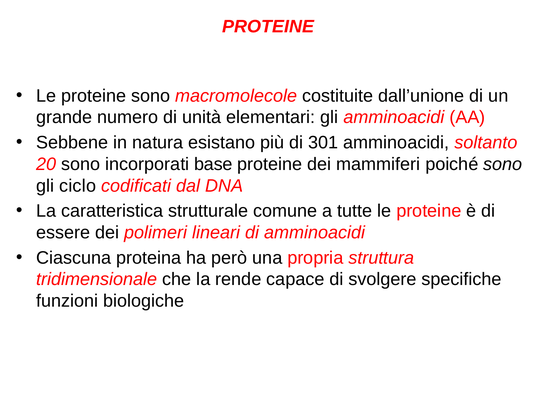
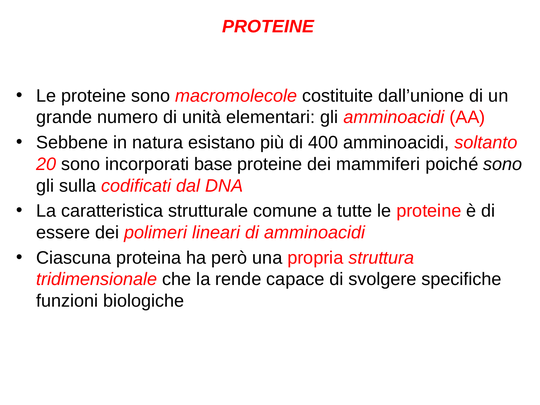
301: 301 -> 400
ciclo: ciclo -> sulla
